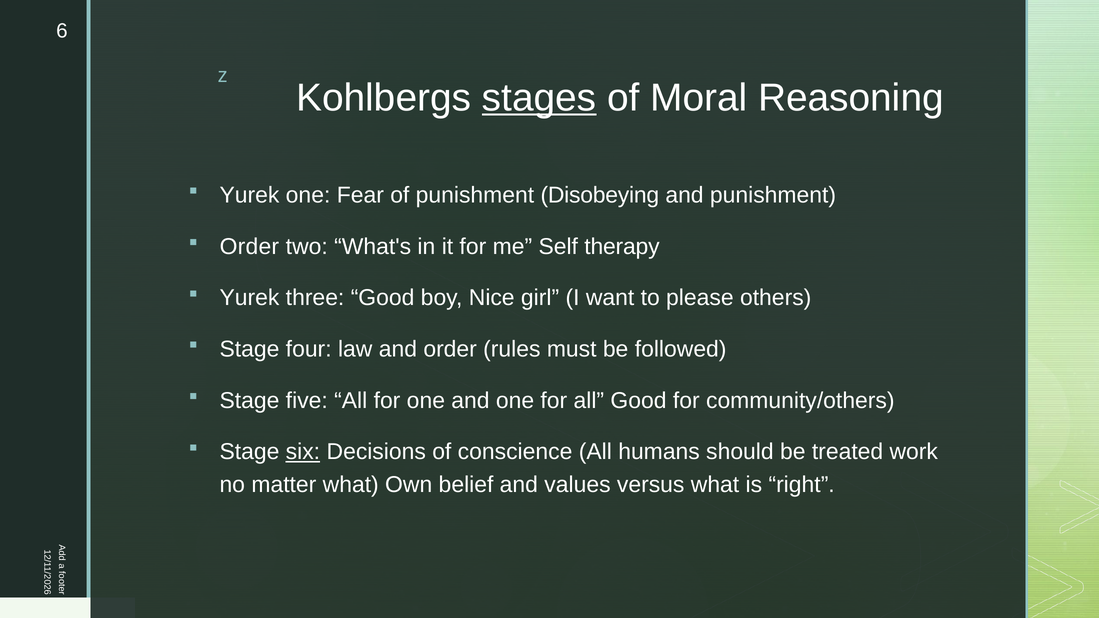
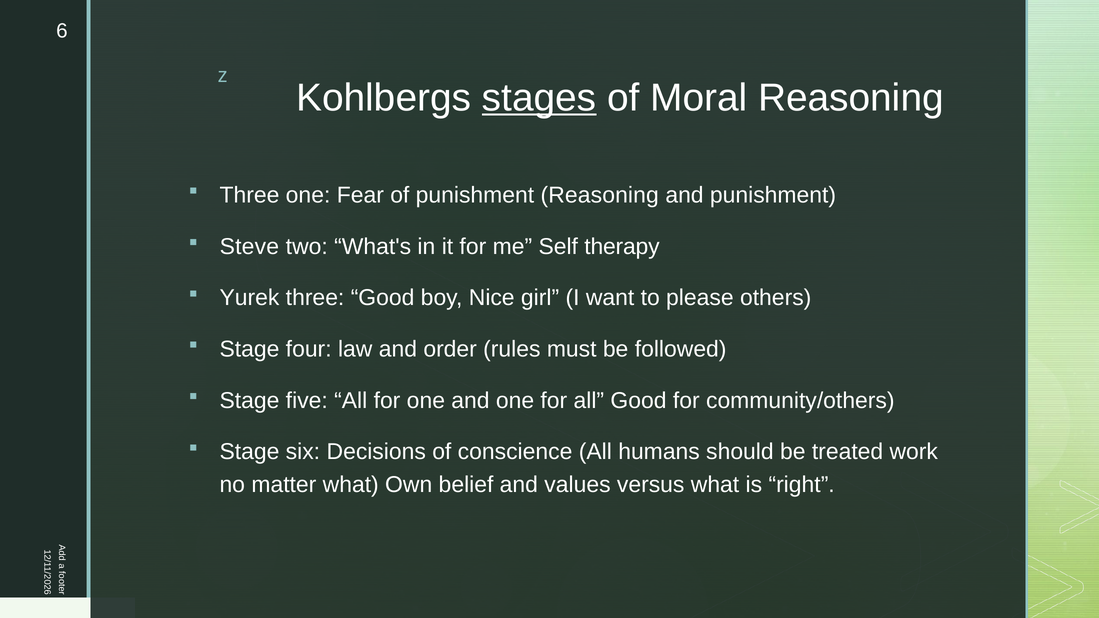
Yurek at (250, 195): Yurek -> Three
punishment Disobeying: Disobeying -> Reasoning
Order at (249, 247): Order -> Steve
six underline: present -> none
